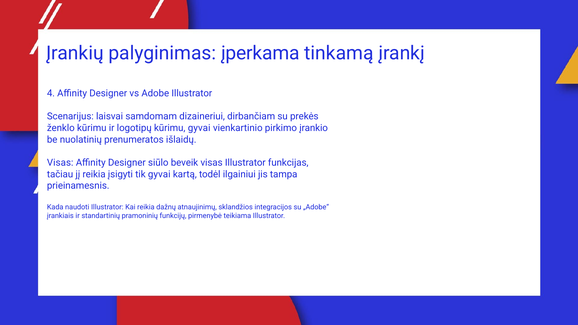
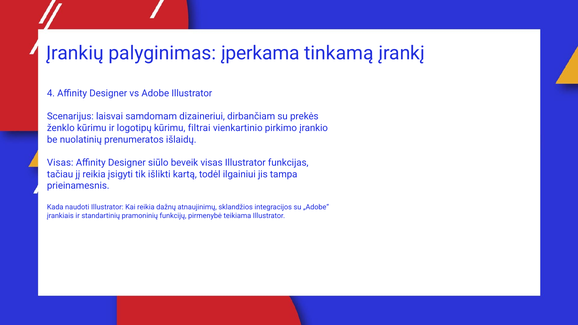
kūrimu gyvai: gyvai -> filtrai
tik gyvai: gyvai -> išlikti
